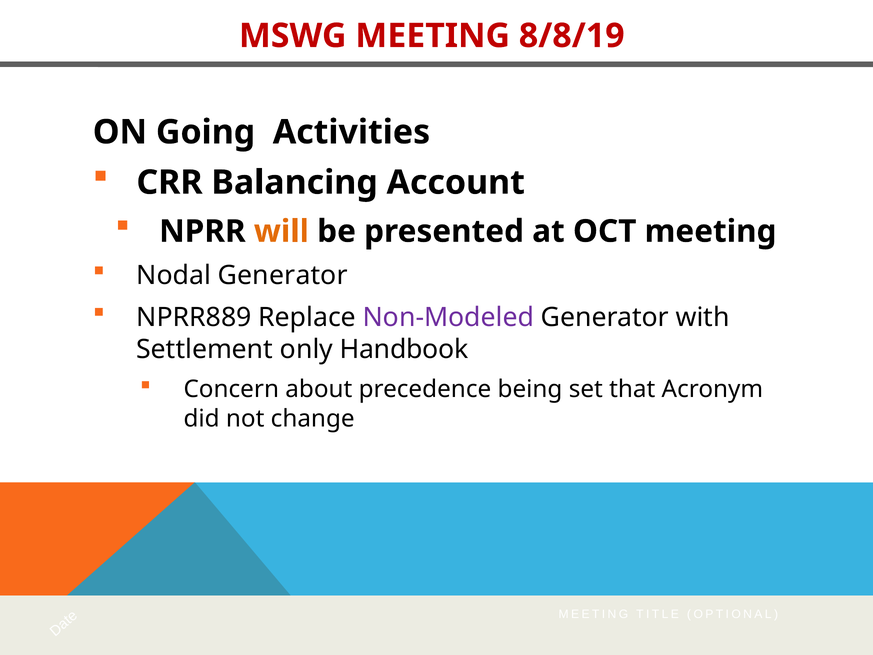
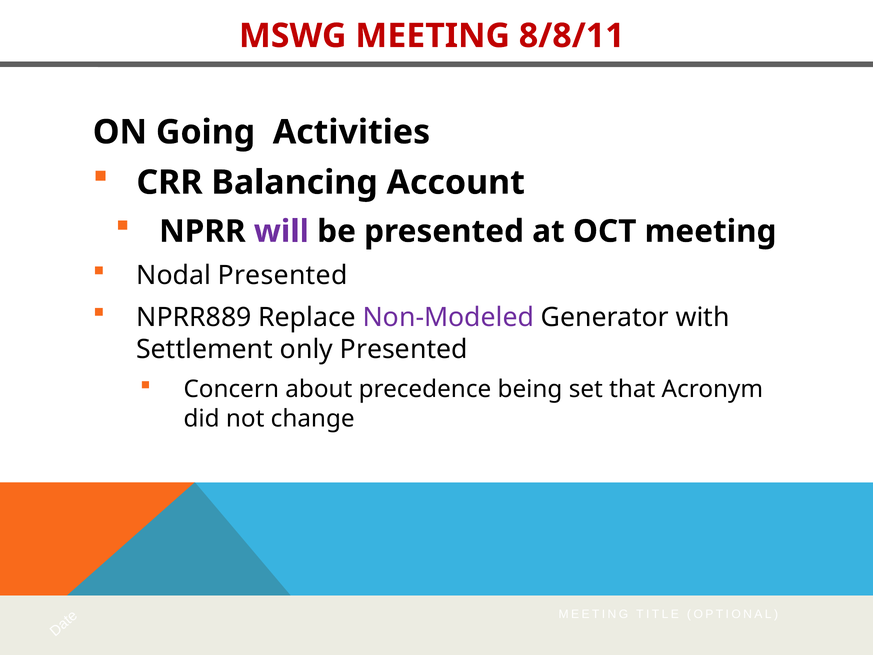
8/8/19: 8/8/19 -> 8/8/11
will colour: orange -> purple
Nodal Generator: Generator -> Presented
only Handbook: Handbook -> Presented
